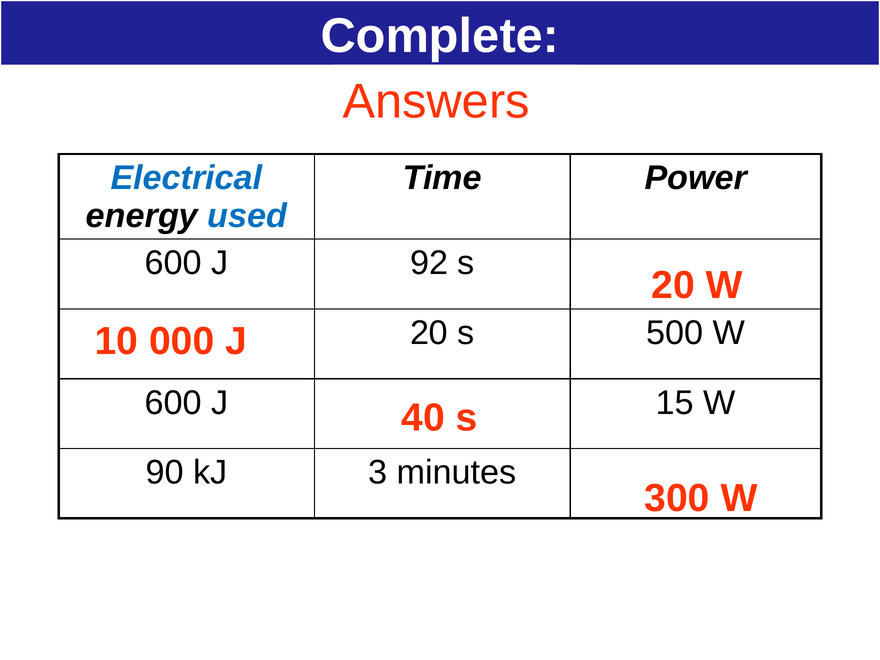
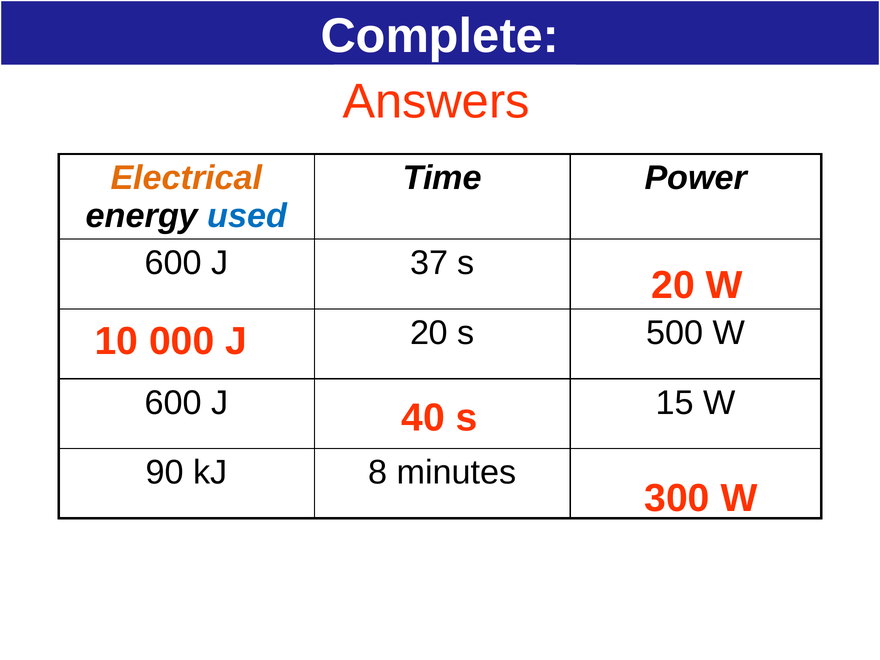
Electrical colour: blue -> orange
92: 92 -> 37
3: 3 -> 8
